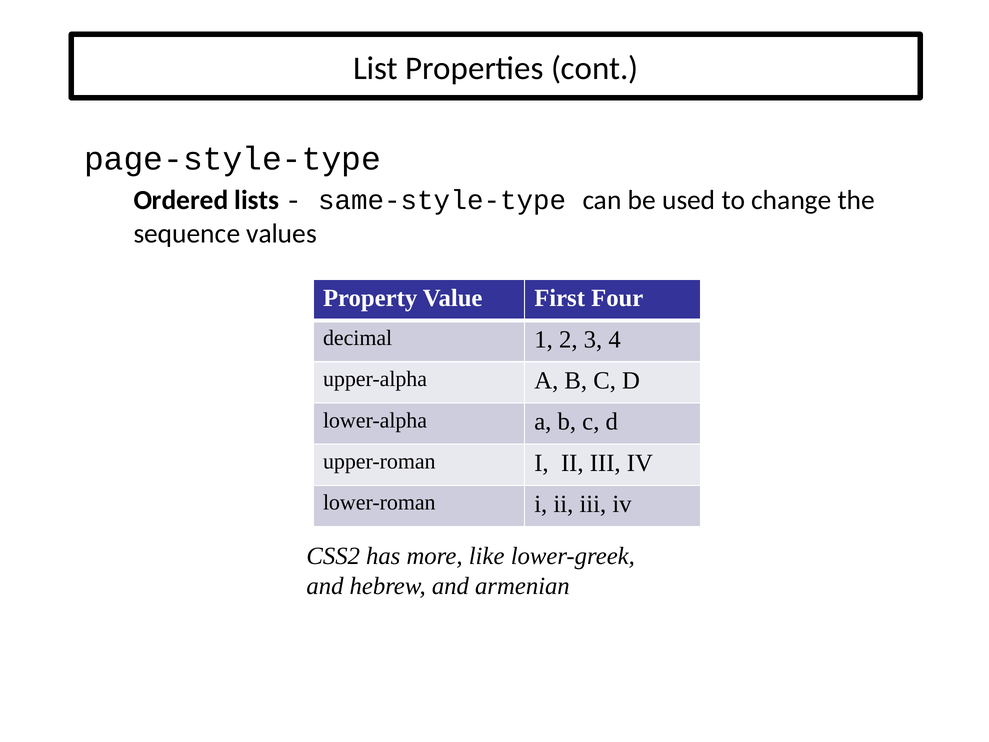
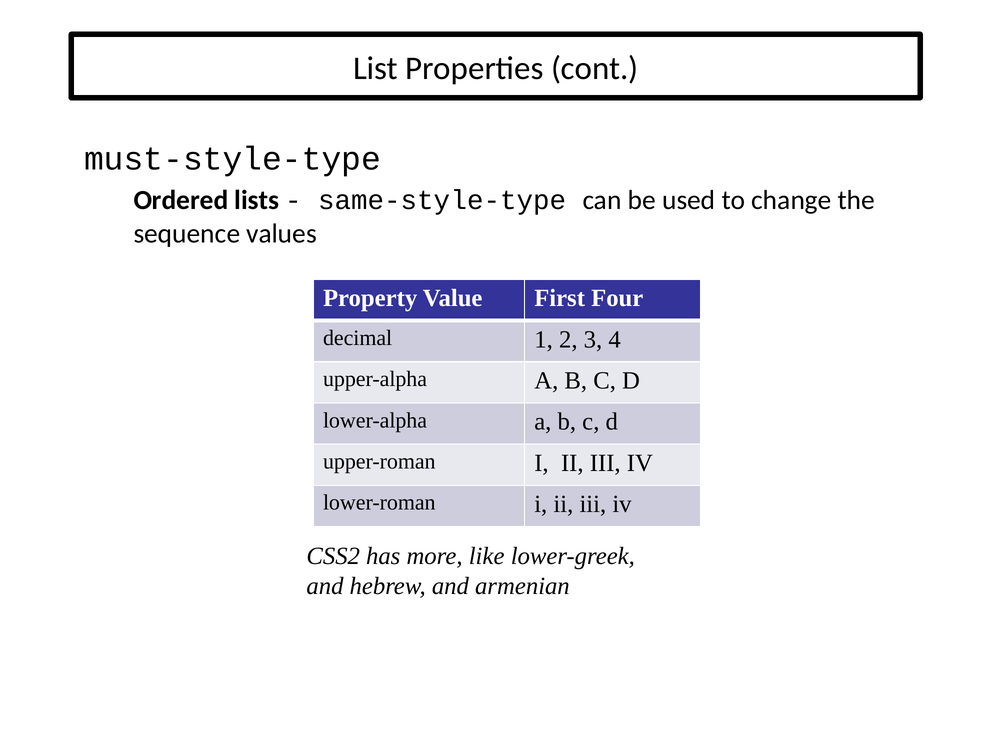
page-style-type: page-style-type -> must-style-type
